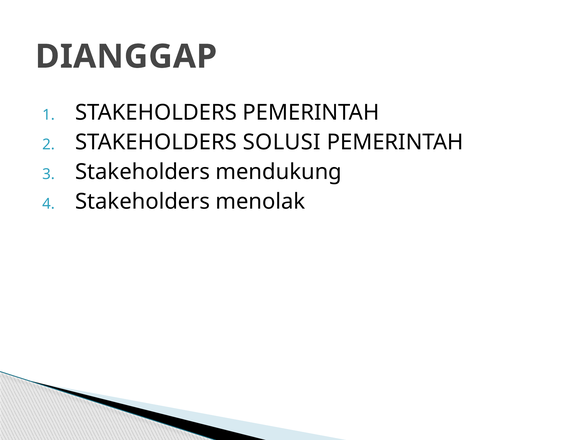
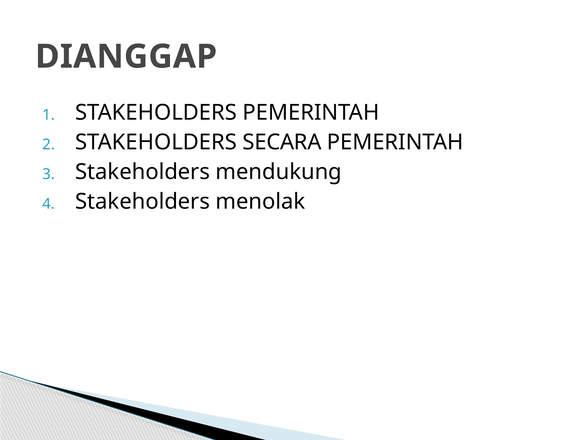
SOLUSI: SOLUSI -> SECARA
